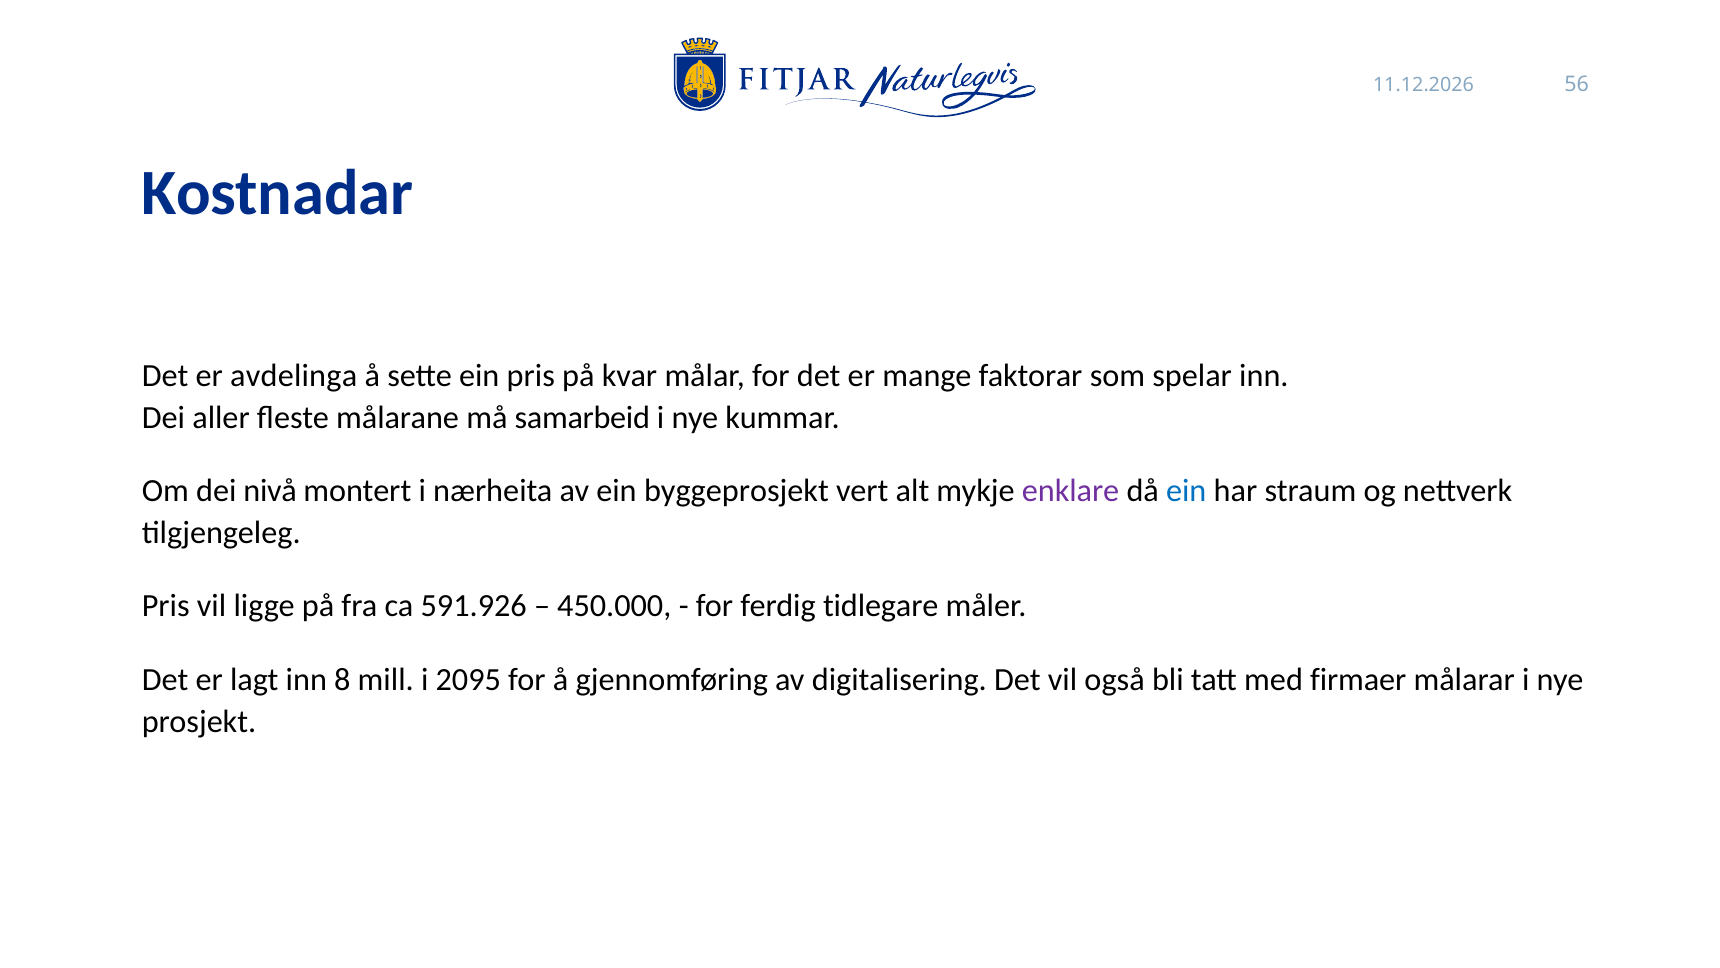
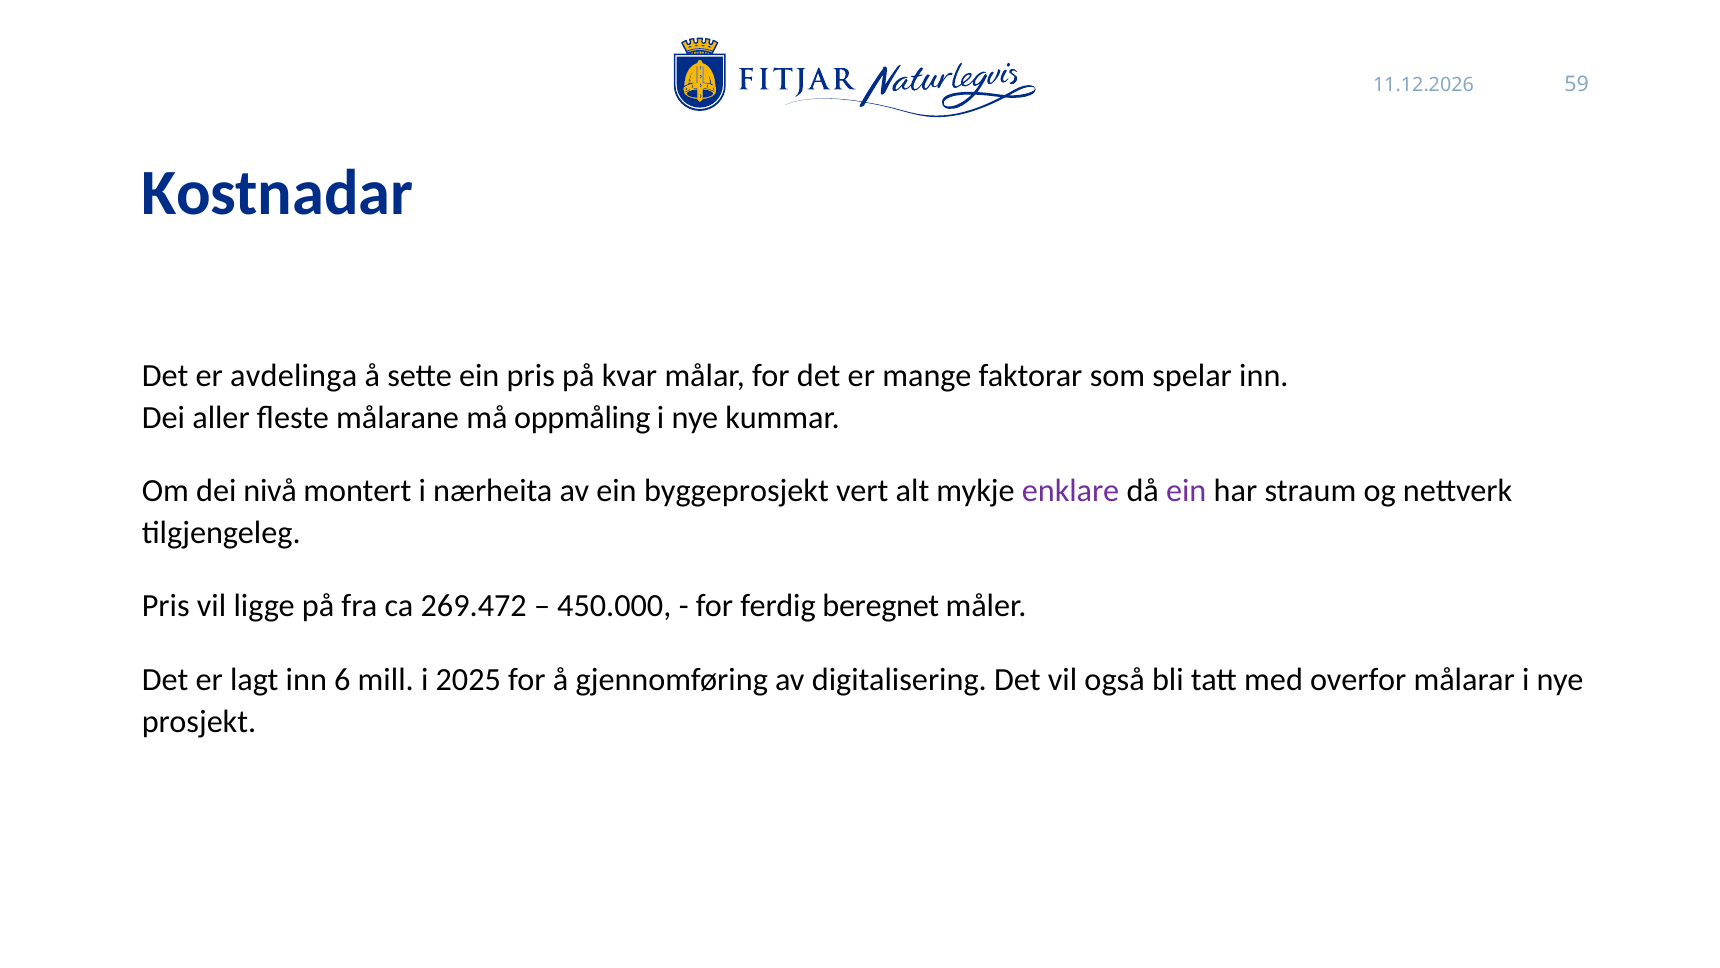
56: 56 -> 59
samarbeid: samarbeid -> oppmåling
ein at (1186, 491) colour: blue -> purple
591.926: 591.926 -> 269.472
tidlegare: tidlegare -> beregnet
8: 8 -> 6
2095: 2095 -> 2025
firmaer: firmaer -> overfor
